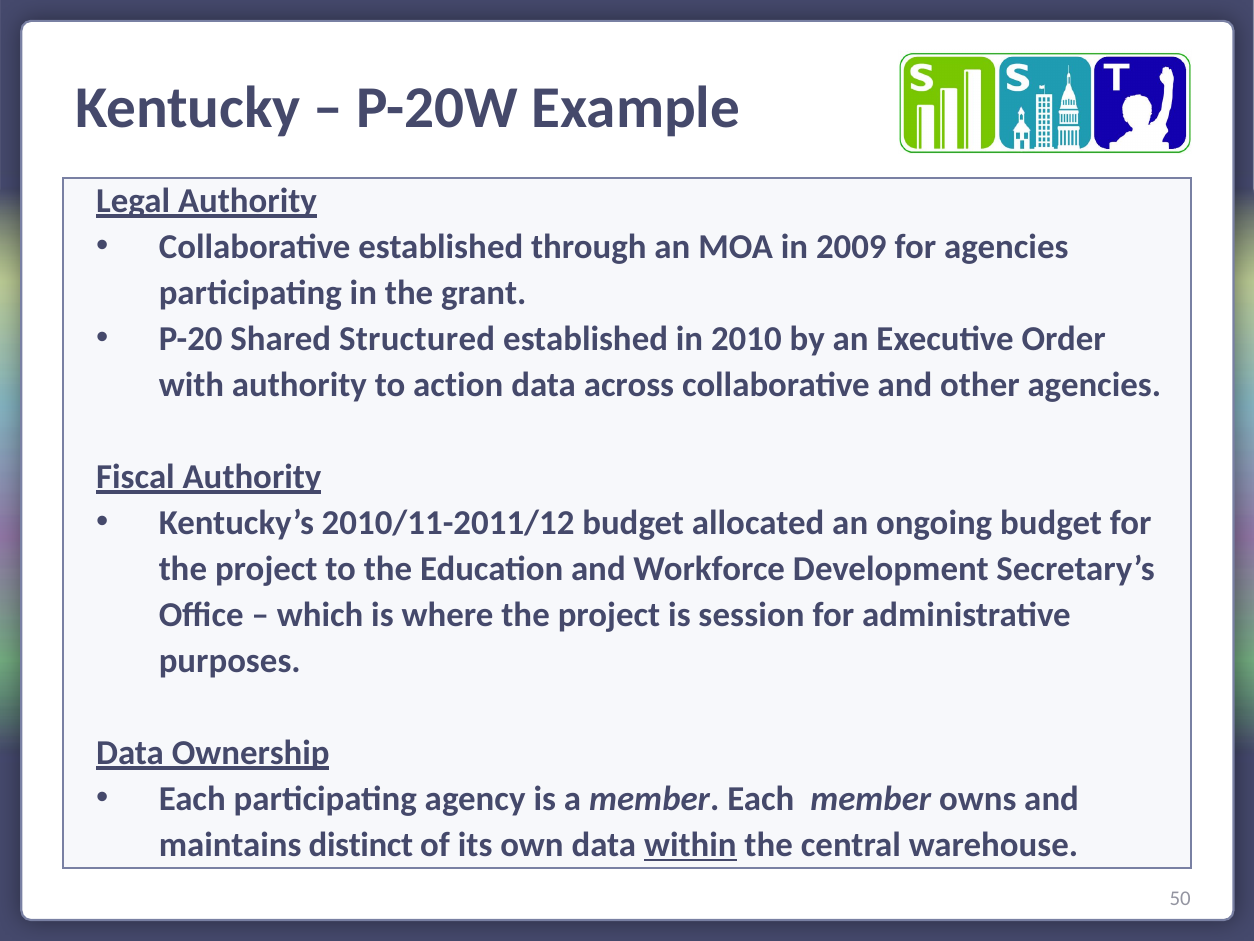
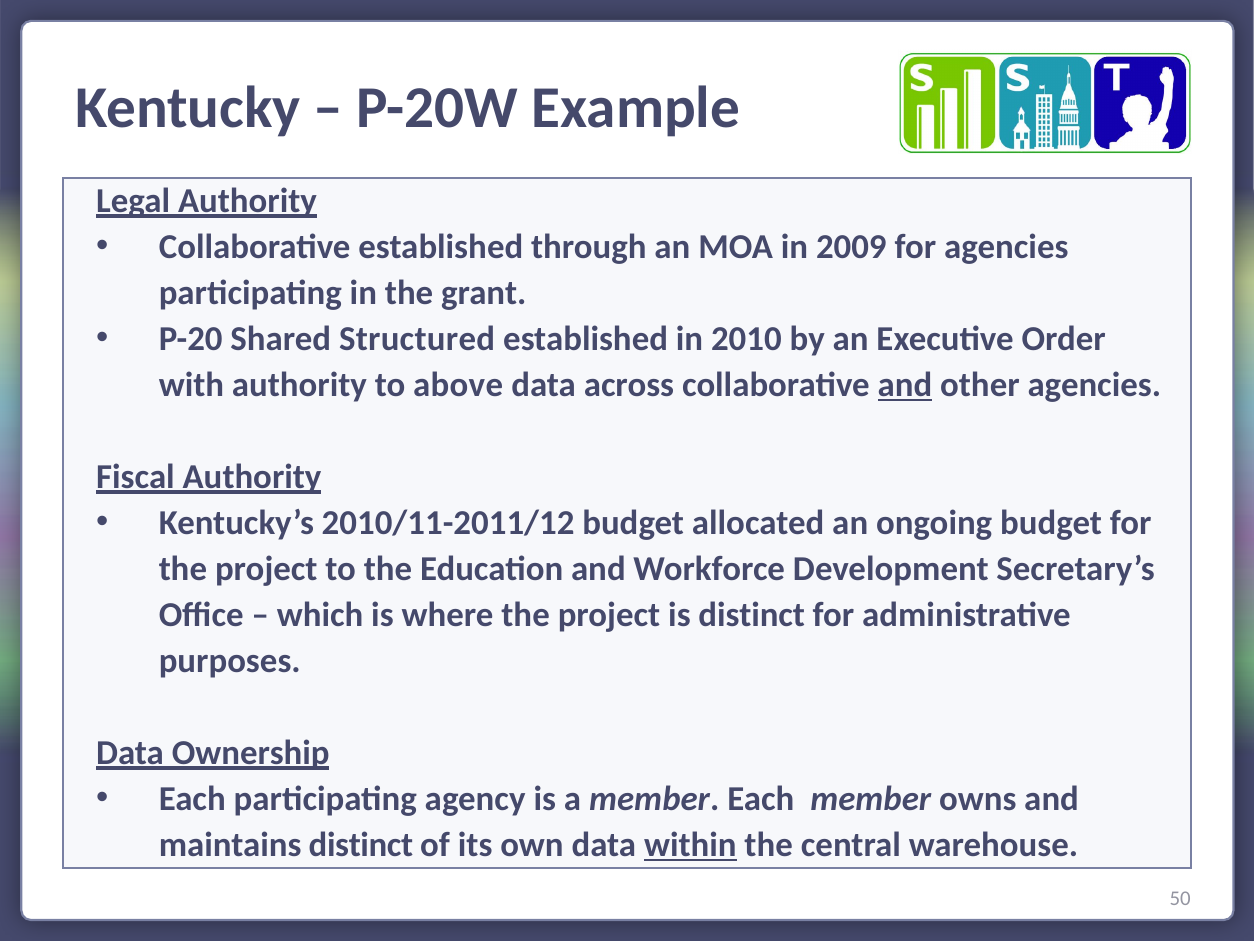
action: action -> above
and at (905, 385) underline: none -> present
is session: session -> distinct
